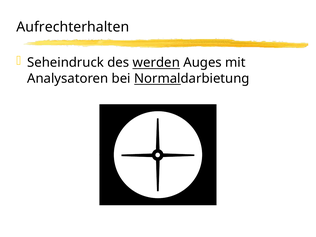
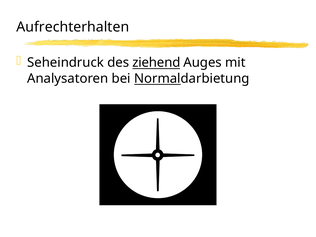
werden: werden -> ziehend
